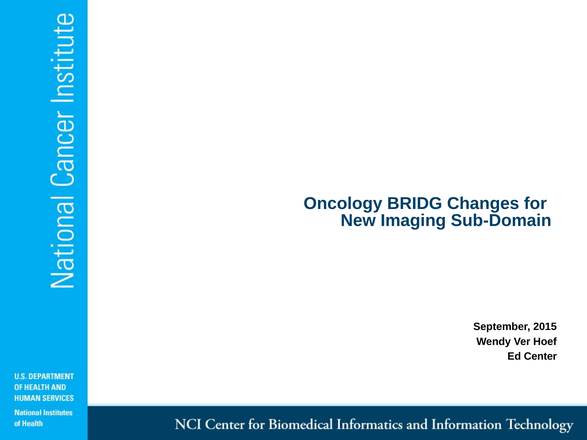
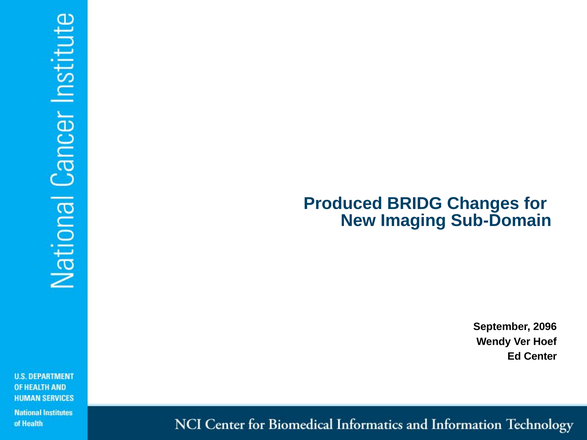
Oncology: Oncology -> Produced
2015: 2015 -> 2096
